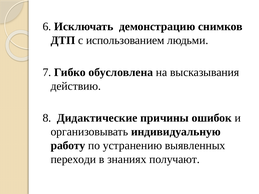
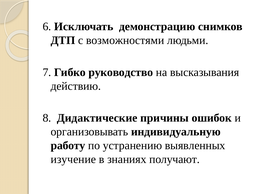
использованием: использованием -> возможностями
обусловлена: обусловлена -> руководство
переходи: переходи -> изучение
